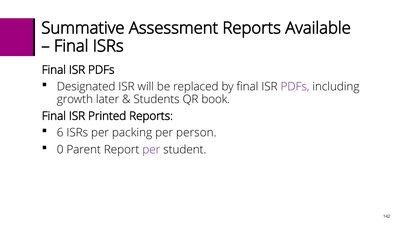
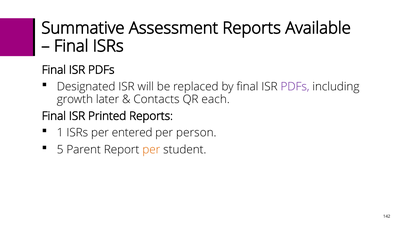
Students: Students -> Contacts
book: book -> each
6: 6 -> 1
packing: packing -> entered
0: 0 -> 5
per at (151, 150) colour: purple -> orange
